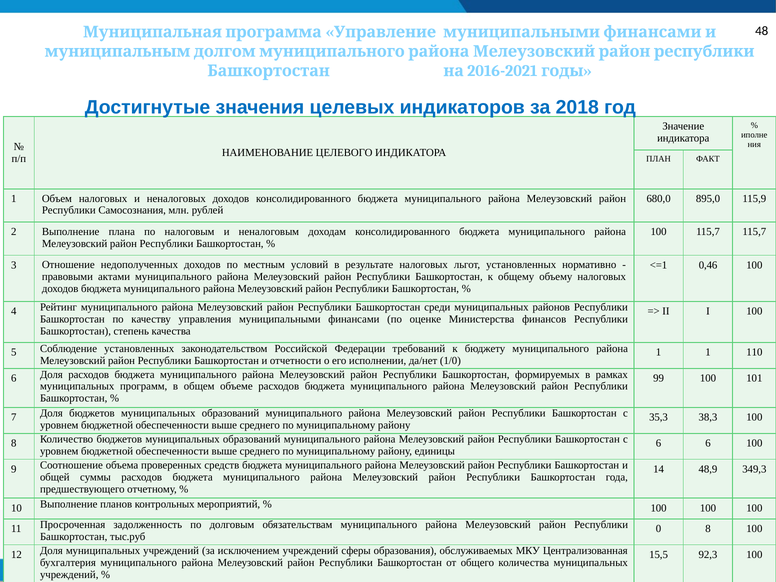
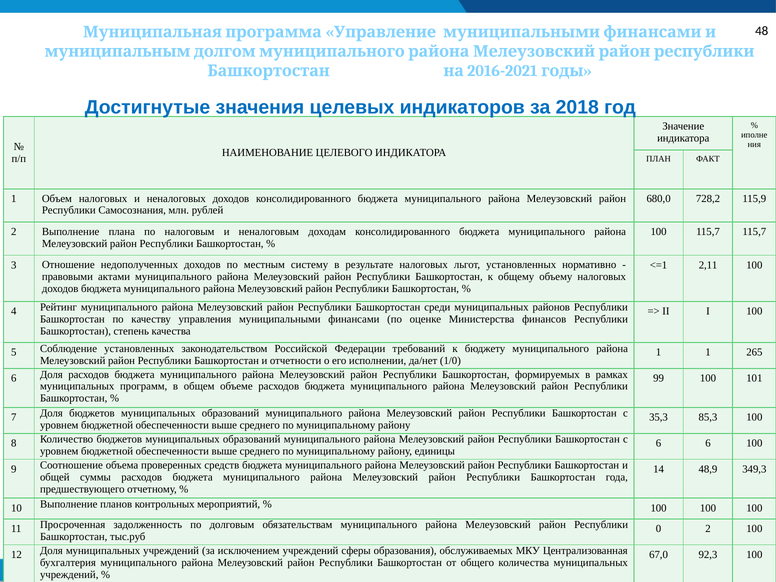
895,0: 895,0 -> 728,2
условий: условий -> систему
0,46: 0,46 -> 2,11
110: 110 -> 265
38,3: 38,3 -> 85,3
0 8: 8 -> 2
15,5: 15,5 -> 67,0
